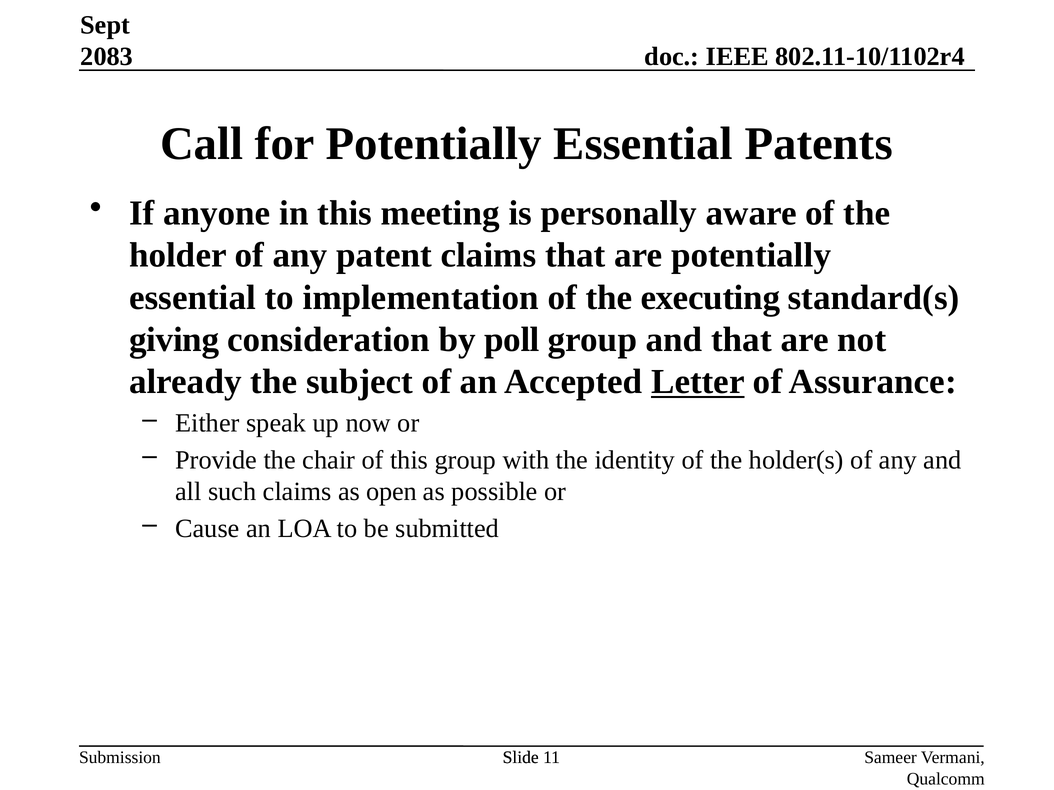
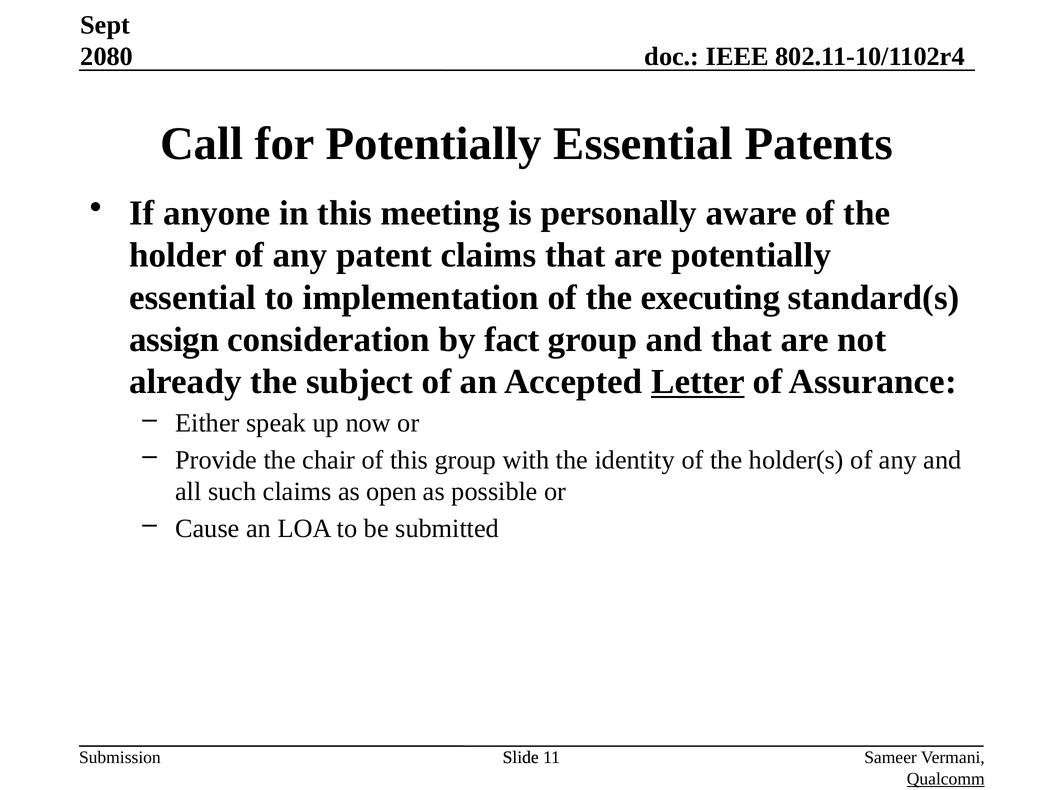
2083: 2083 -> 2080
giving: giving -> assign
poll: poll -> fact
Qualcomm underline: none -> present
